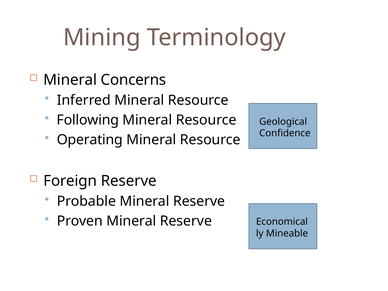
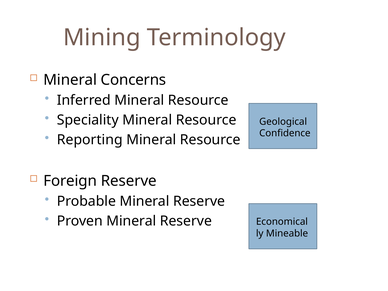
Following: Following -> Speciality
Operating: Operating -> Reporting
